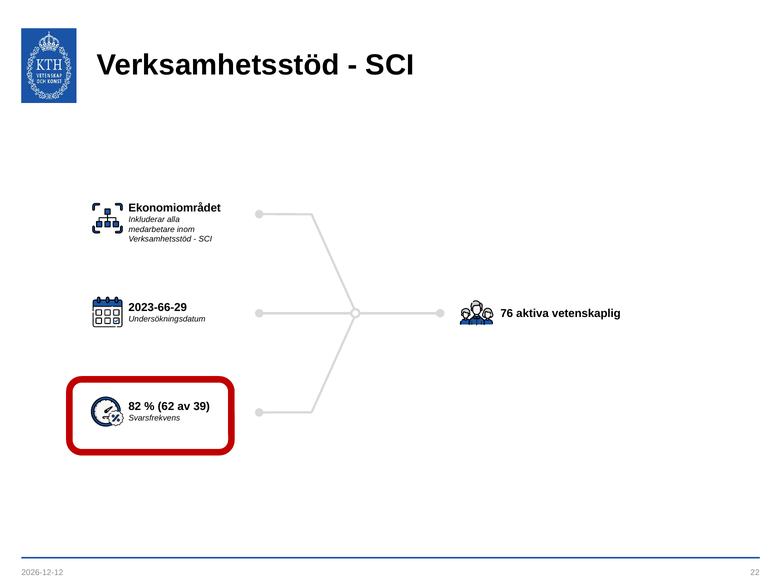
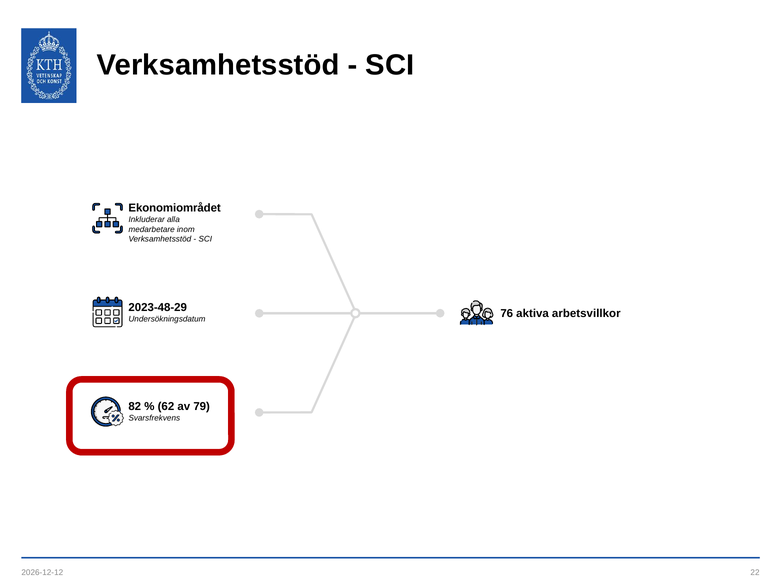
2023-66-29: 2023-66-29 -> 2023-48-29
vetenskaplig: vetenskaplig -> arbetsvillkor
39: 39 -> 79
